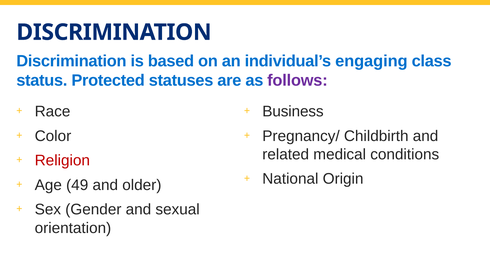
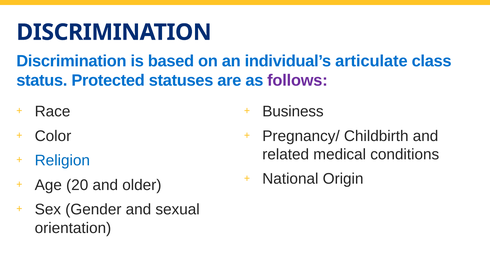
engaging: engaging -> articulate
Religion colour: red -> blue
49: 49 -> 20
